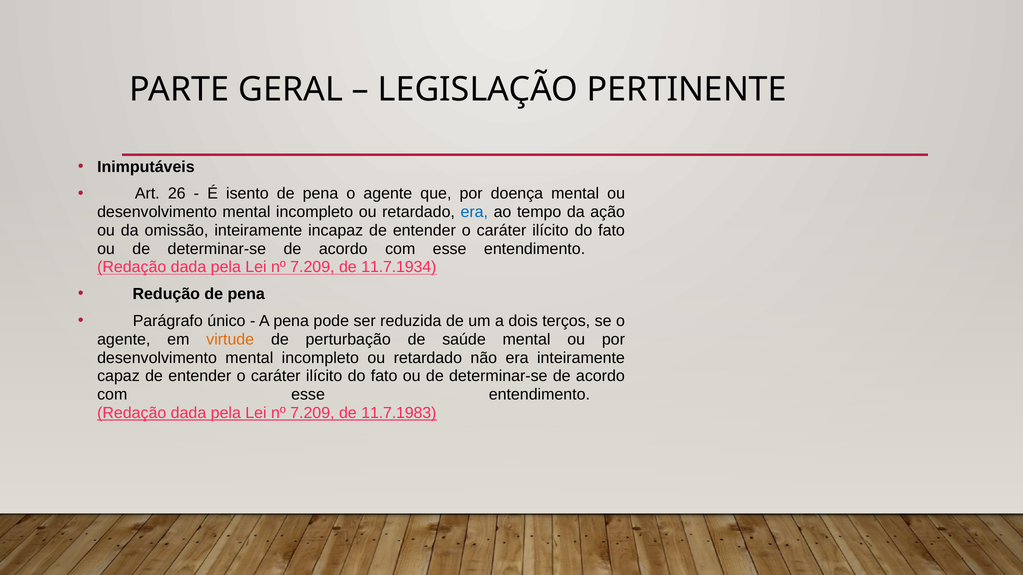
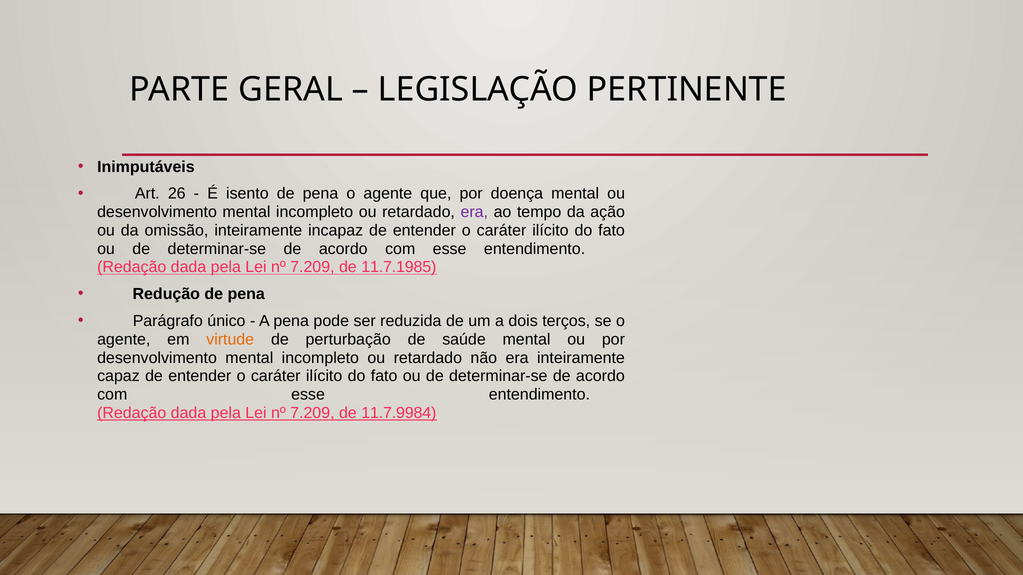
era at (474, 212) colour: blue -> purple
11.7.1934: 11.7.1934 -> 11.7.1985
11.7.1983: 11.7.1983 -> 11.7.9984
